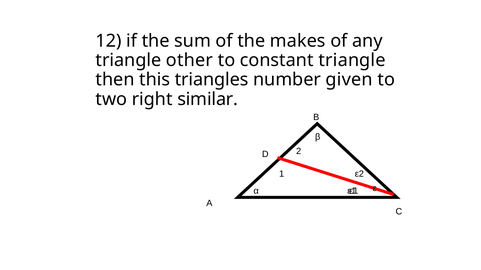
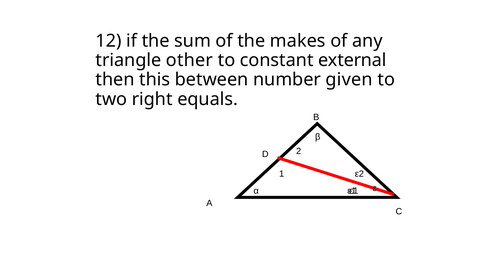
constant triangle: triangle -> external
triangles: triangles -> between
similar: similar -> equals
